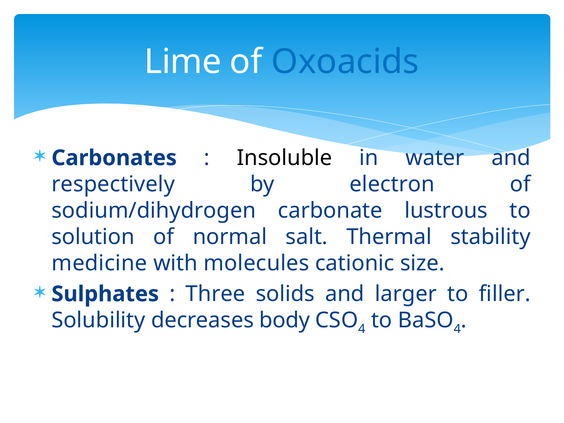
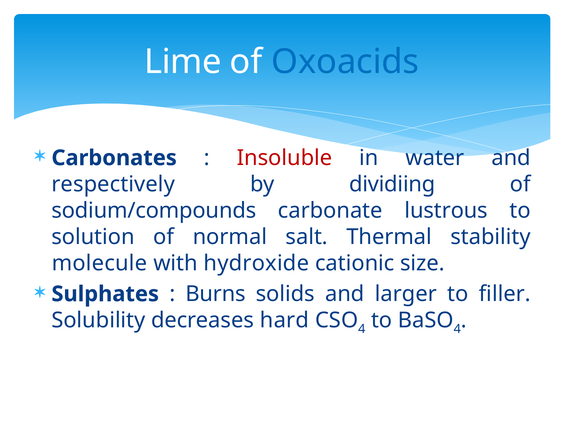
Insoluble colour: black -> red
electron: electron -> dividiing
sodium/dihydrogen: sodium/dihydrogen -> sodium/compounds
medicine: medicine -> molecule
molecules: molecules -> hydroxide
Three: Three -> Burns
body: body -> hard
